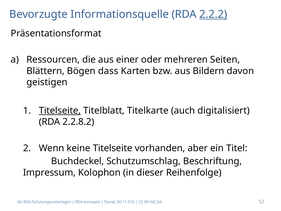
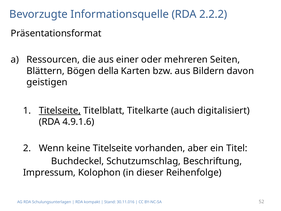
2.2.2 underline: present -> none
dass: dass -> della
2.2.8.2: 2.2.8.2 -> 4.9.1.6
